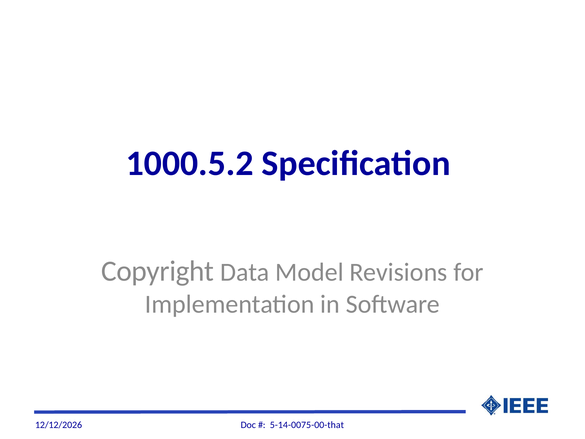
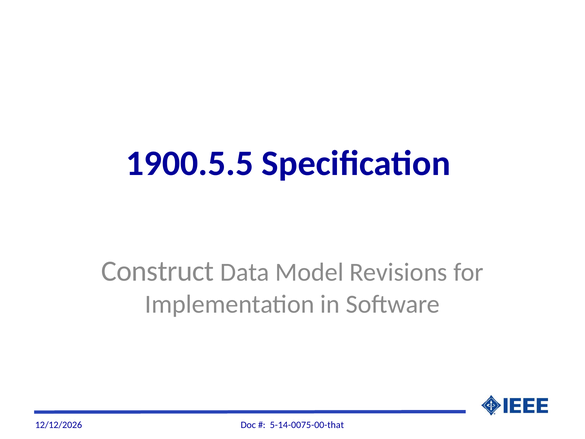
1000.5.2: 1000.5.2 -> 1900.5.5
Copyright: Copyright -> Construct
